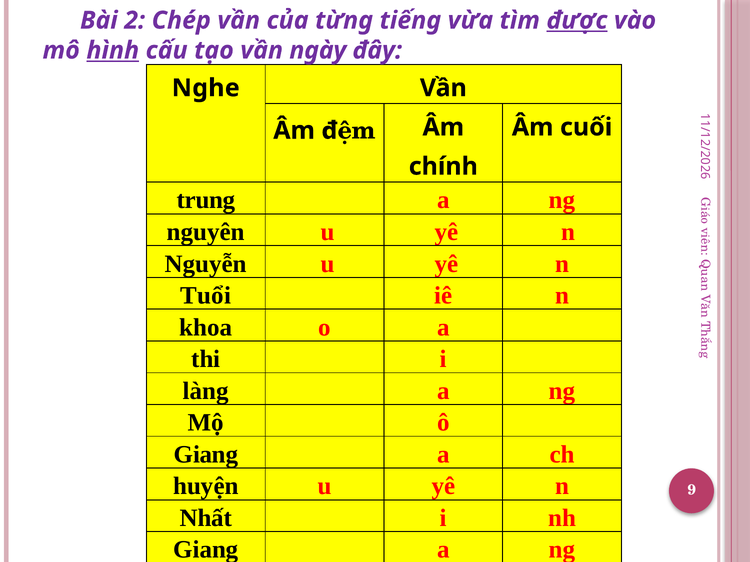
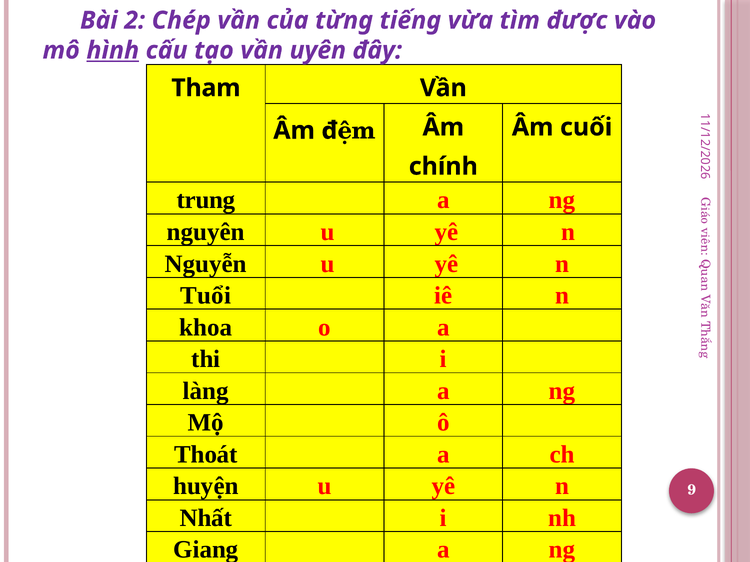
được underline: present -> none
ngày: ngày -> uyên
Nghe: Nghe -> Tham
Giang at (206, 455): Giang -> Thoát
